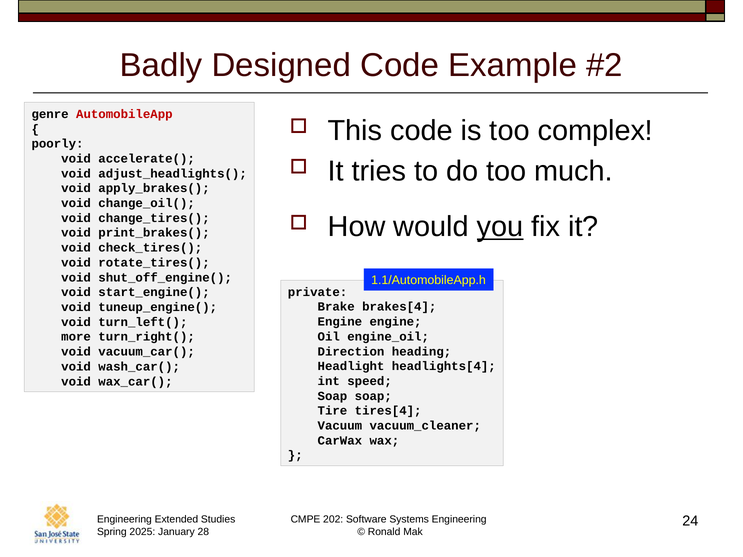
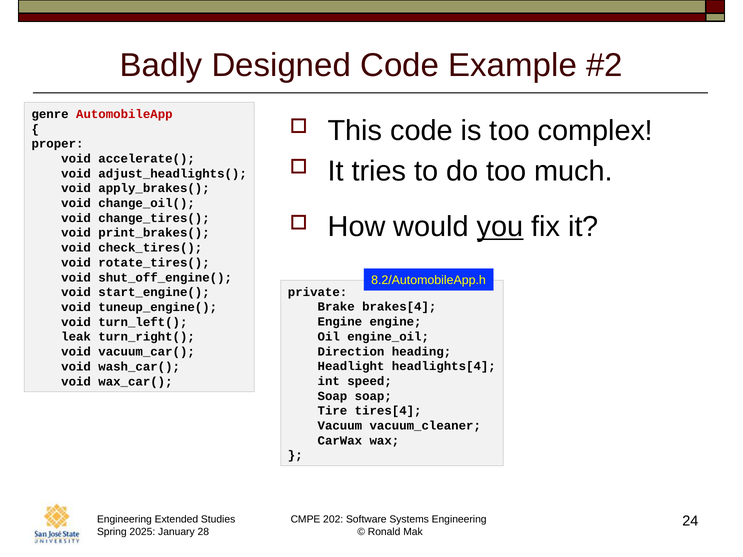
poorly: poorly -> proper
1.1/AutomobileApp.h: 1.1/AutomobileApp.h -> 8.2/AutomobileApp.h
more: more -> leak
